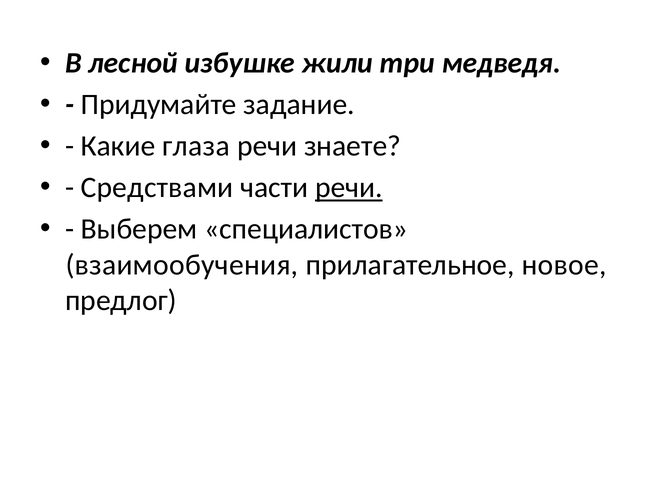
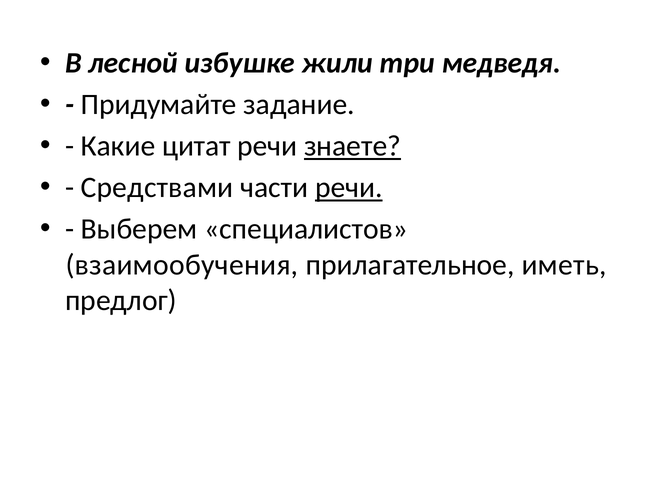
глаза: глаза -> цитат
знаете underline: none -> present
новое: новое -> иметь
